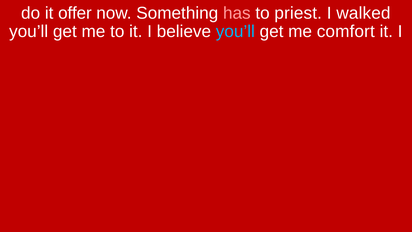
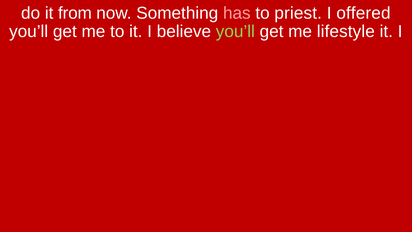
offer: offer -> from
walked: walked -> offered
you’ll at (235, 32) colour: light blue -> light green
comfort: comfort -> lifestyle
